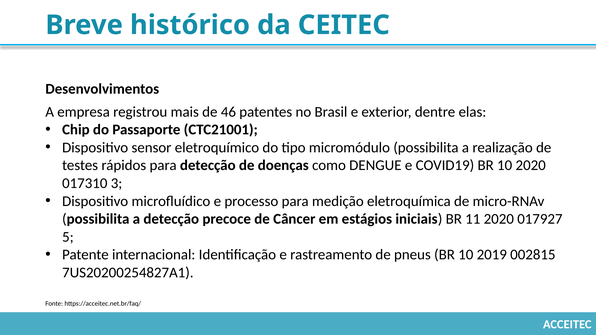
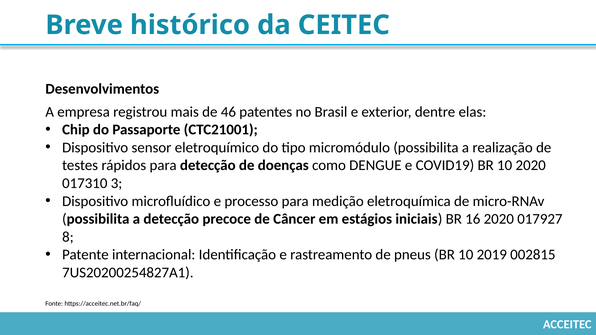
11: 11 -> 16
5: 5 -> 8
